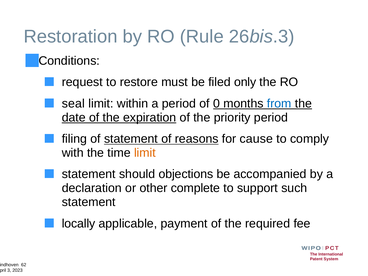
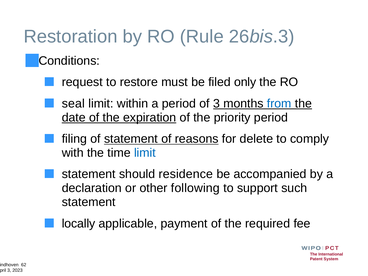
of 0: 0 -> 3
cause: cause -> delete
limit at (145, 153) colour: orange -> blue
objections: objections -> residence
complete: complete -> following
